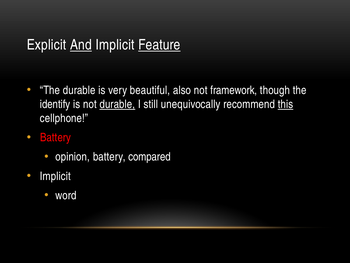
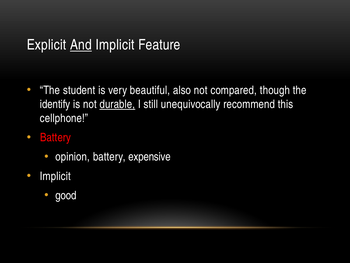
Feature underline: present -> none
The durable: durable -> student
framework: framework -> compared
this underline: present -> none
compared: compared -> expensive
word: word -> good
